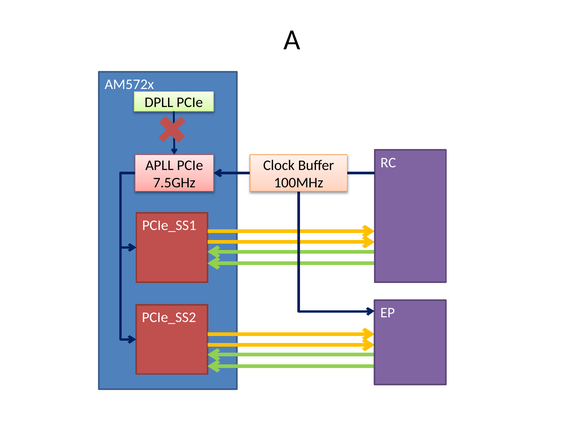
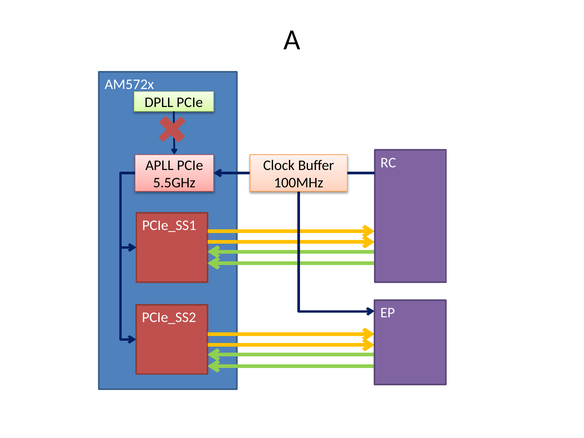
7.5GHz: 7.5GHz -> 5.5GHz
